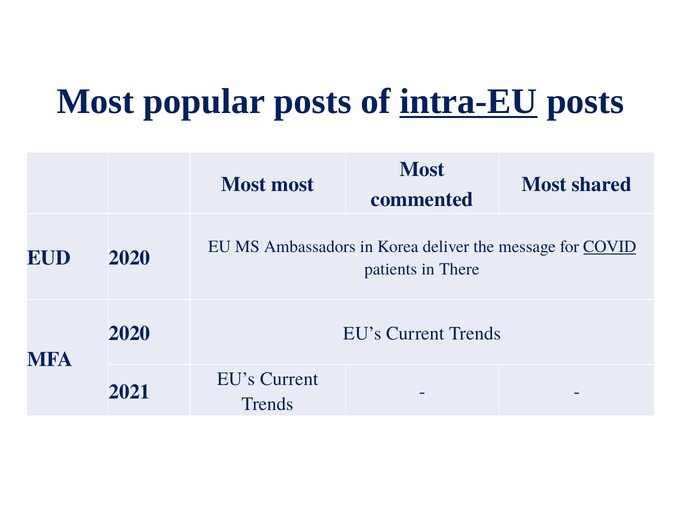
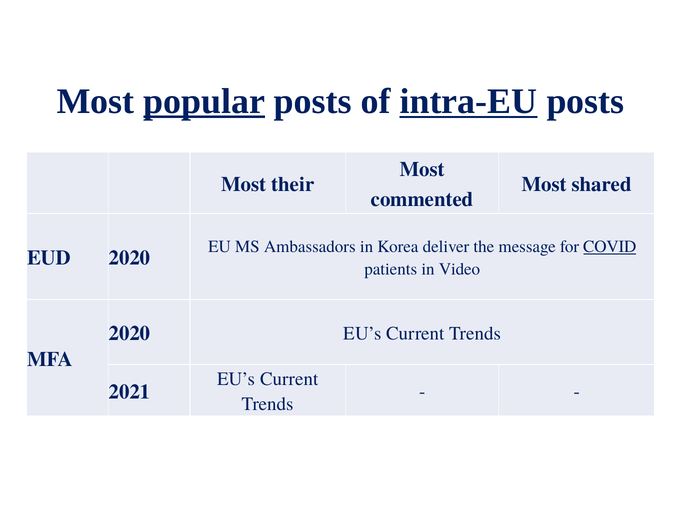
popular underline: none -> present
most at (293, 184): most -> their
There: There -> Video
